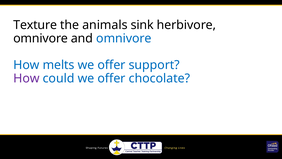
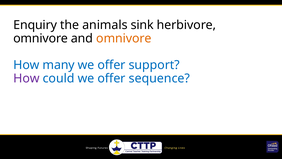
Texture: Texture -> Enquiry
omnivore at (124, 38) colour: blue -> orange
melts: melts -> many
chocolate: chocolate -> sequence
